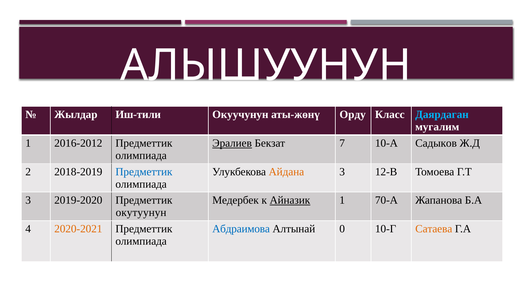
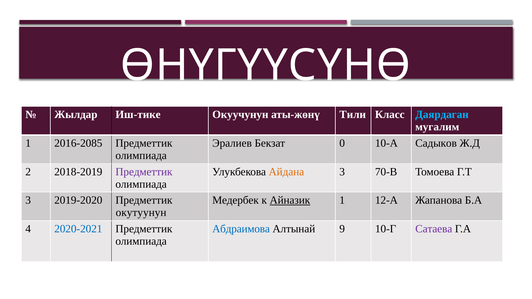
АЛЫШУУНУН: АЛЫШУУНУН -> ӨНҮГҮҮСҮНӨ
Иш-тили: Иш-тили -> Иш-тике
Орду: Орду -> Тили
2016-2012: 2016-2012 -> 2016-2085
Эралиев underline: present -> none
7: 7 -> 0
Предметтик at (144, 172) colour: blue -> purple
12-В: 12-В -> 70-В
70-А: 70-А -> 12-А
2020-2021 colour: orange -> blue
0: 0 -> 9
Сатаева colour: orange -> purple
